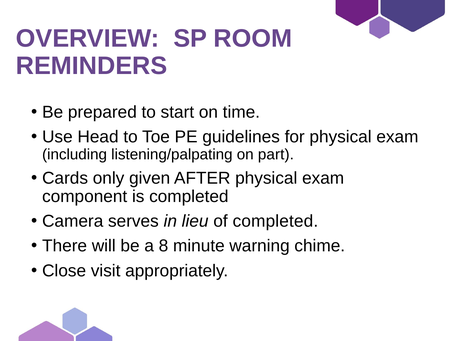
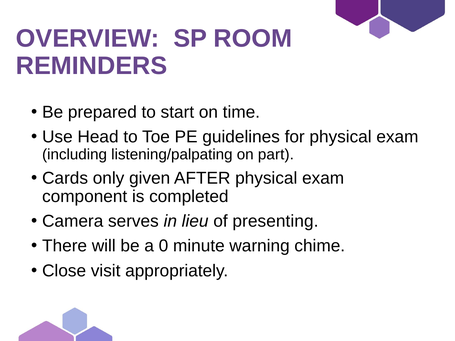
of completed: completed -> presenting
8: 8 -> 0
